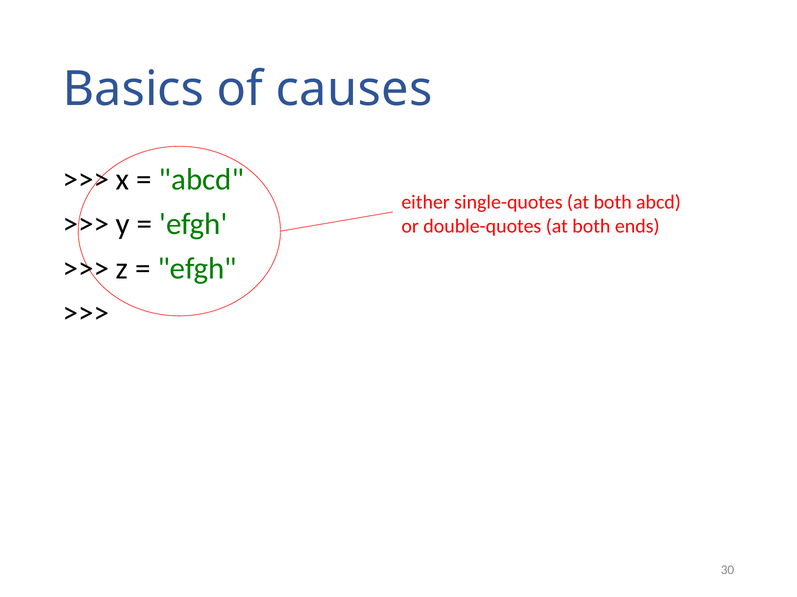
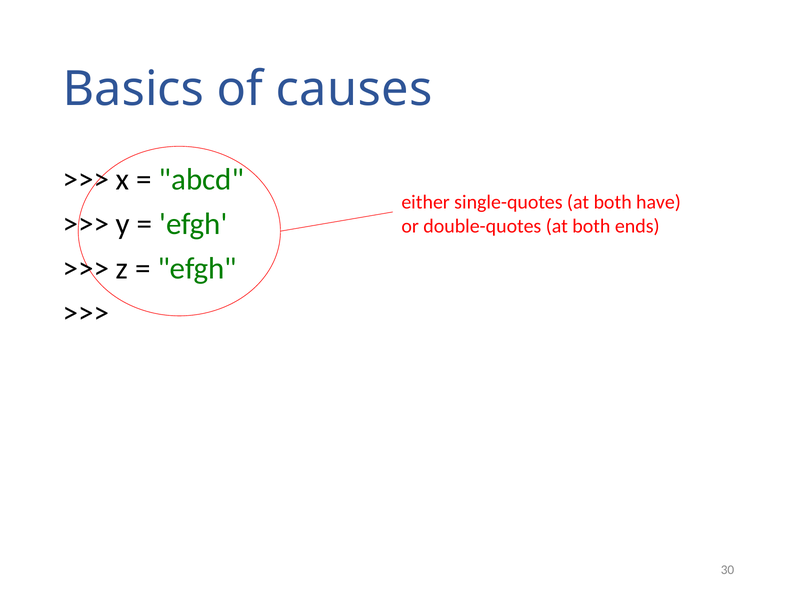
both abcd: abcd -> have
